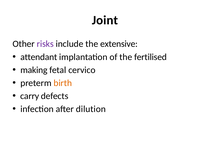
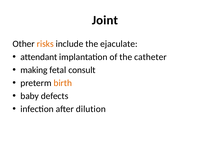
risks colour: purple -> orange
extensive: extensive -> ejaculate
fertilised: fertilised -> catheter
cervico: cervico -> consult
carry: carry -> baby
